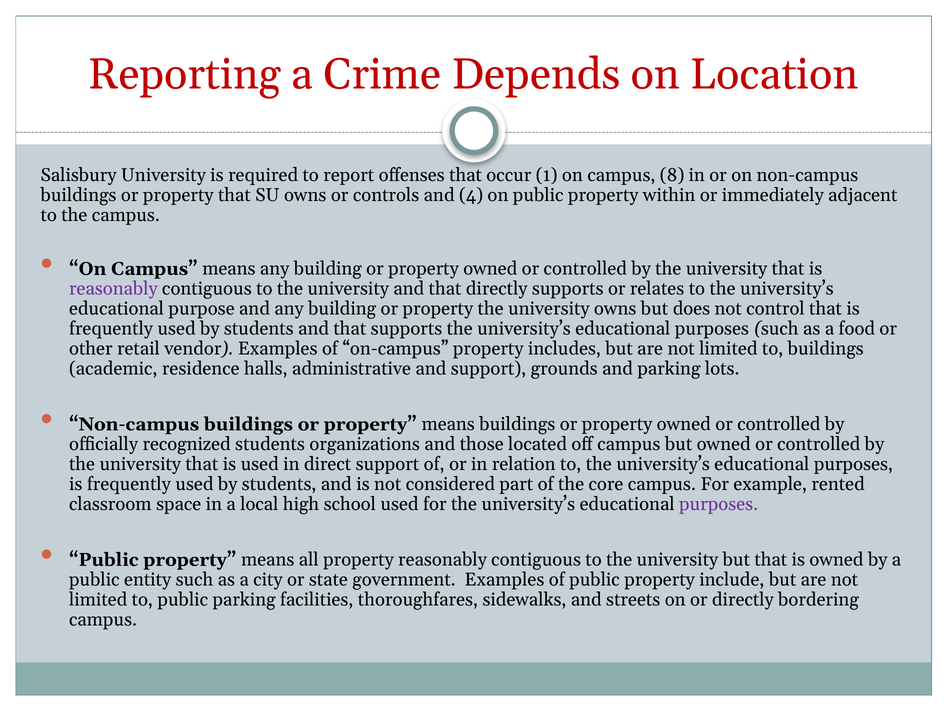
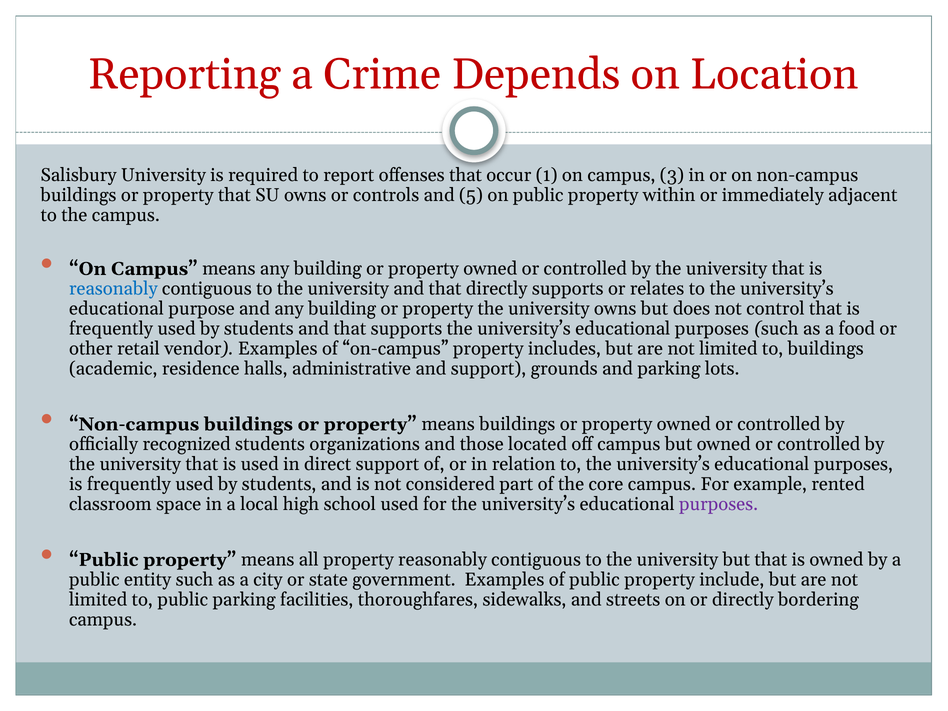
8: 8 -> 3
4: 4 -> 5
reasonably at (113, 289) colour: purple -> blue
